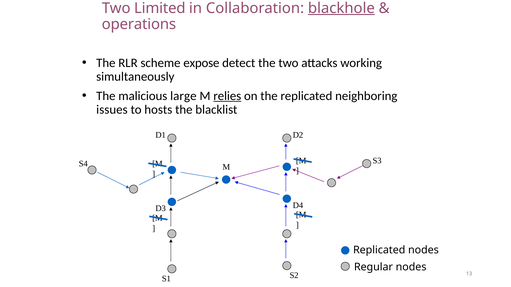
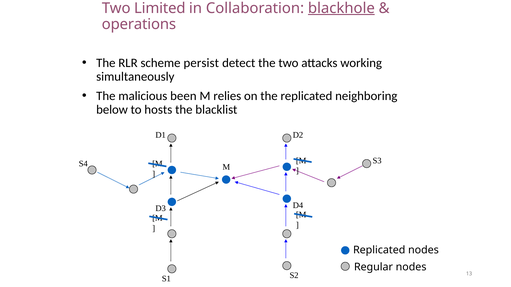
expose: expose -> persist
large: large -> been
relies underline: present -> none
issues: issues -> below
